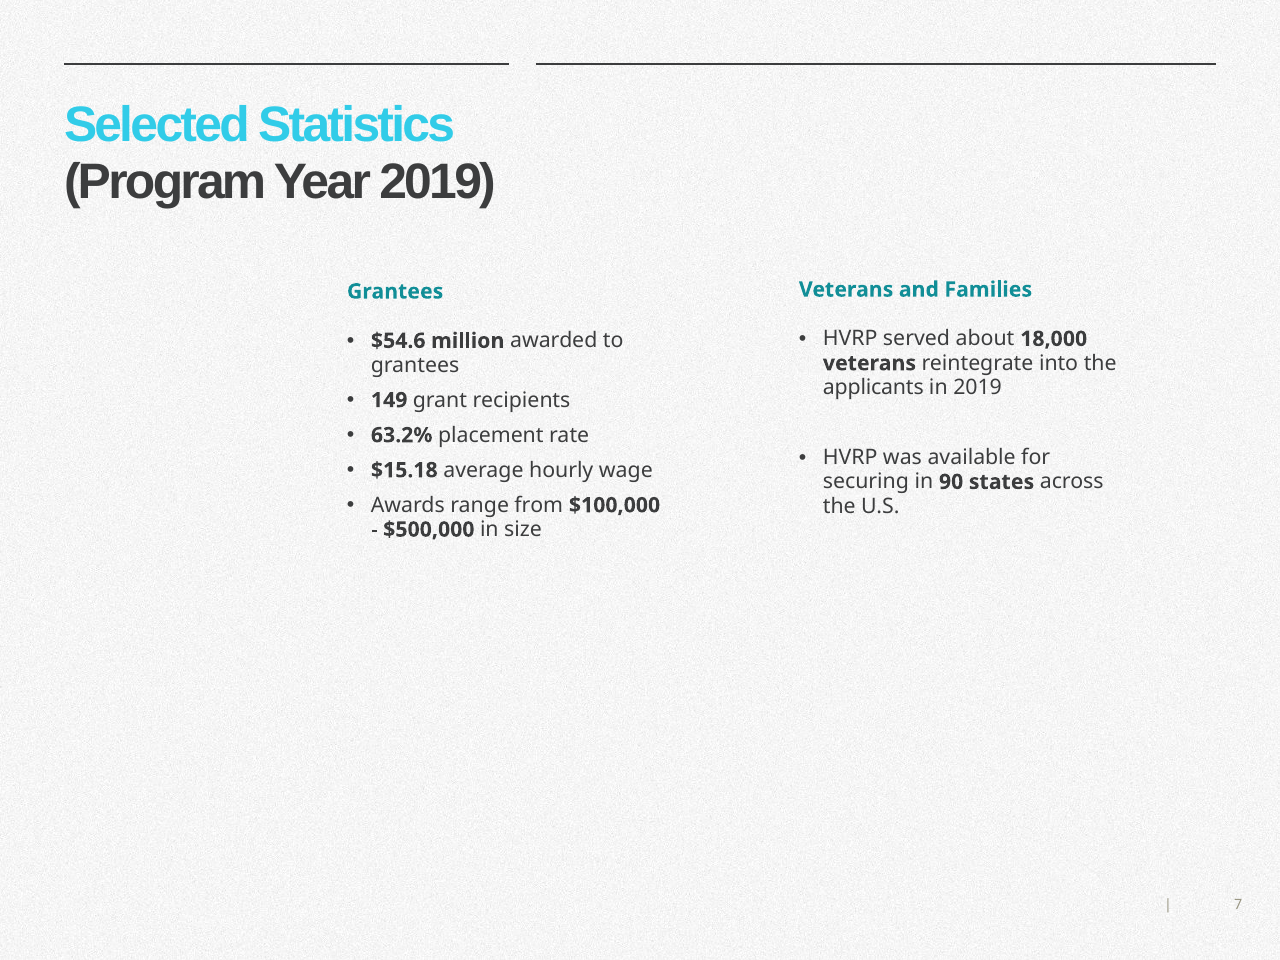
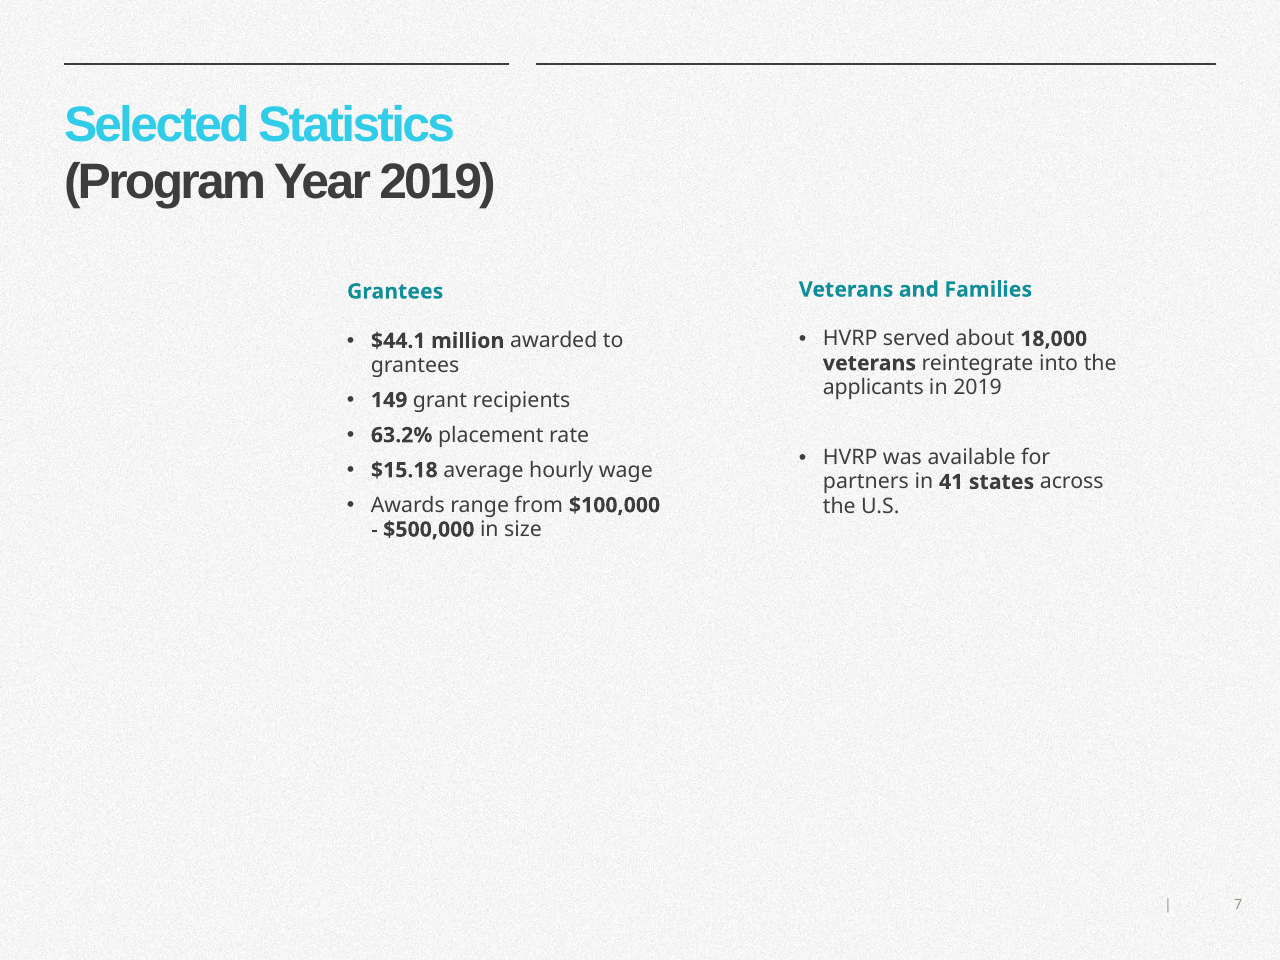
$54.6: $54.6 -> $44.1
securing: securing -> partners
90: 90 -> 41
